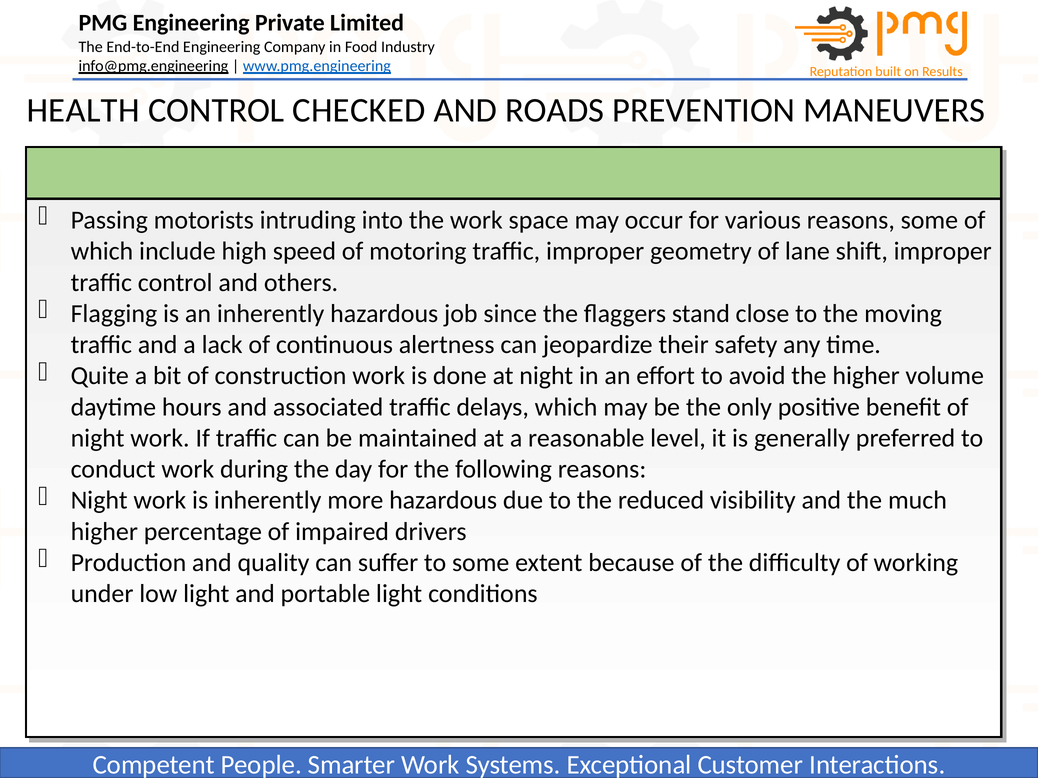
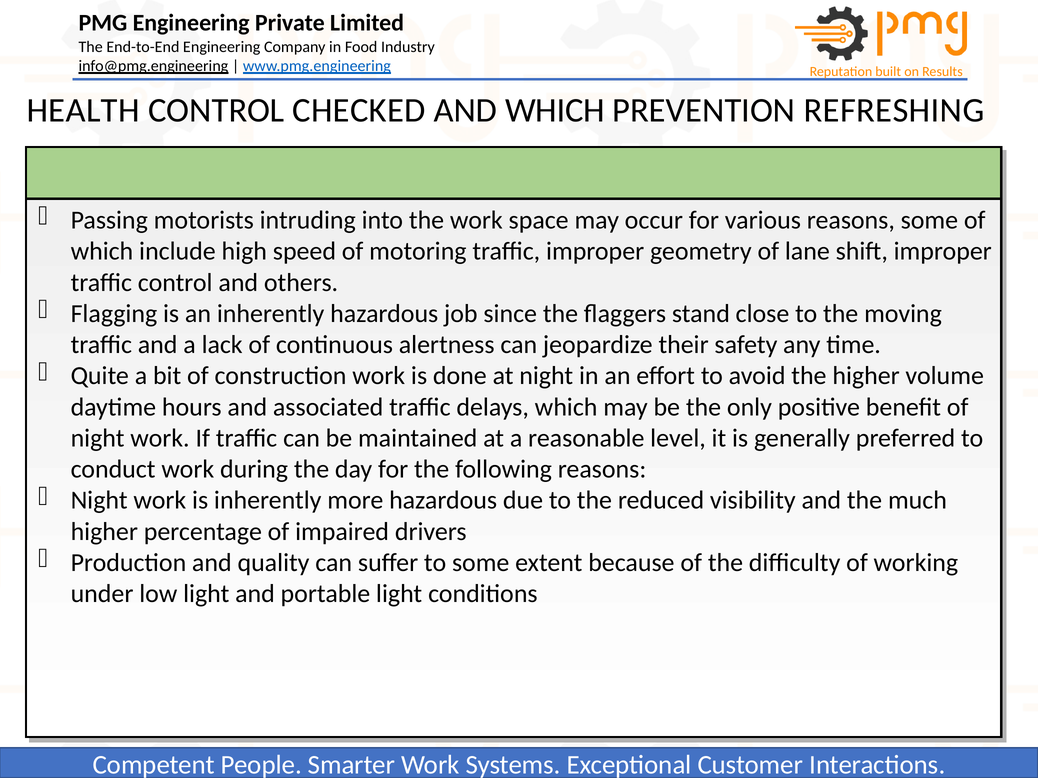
AND ROADS: ROADS -> WHICH
MANEUVERS: MANEUVERS -> REFRESHING
